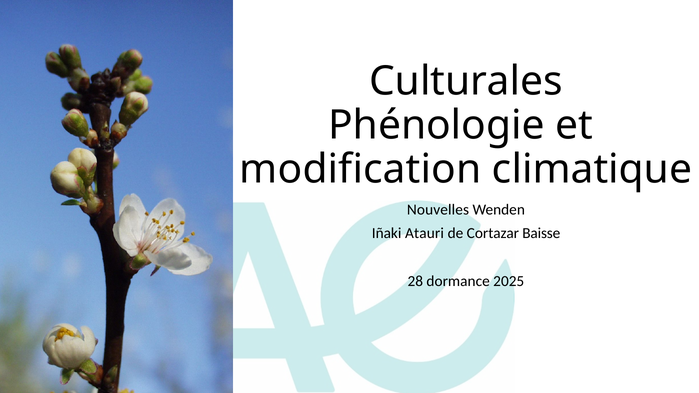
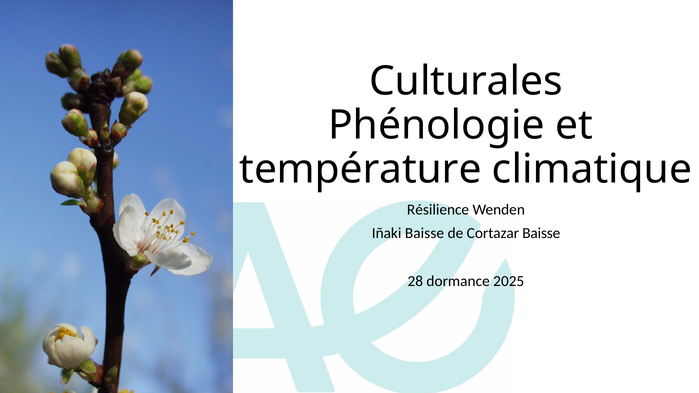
modification: modification -> température
Nouvelles: Nouvelles -> Résilience
Iñaki Atauri: Atauri -> Baisse
